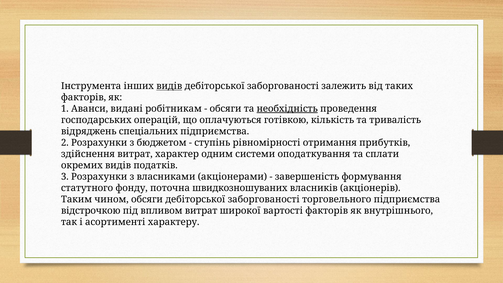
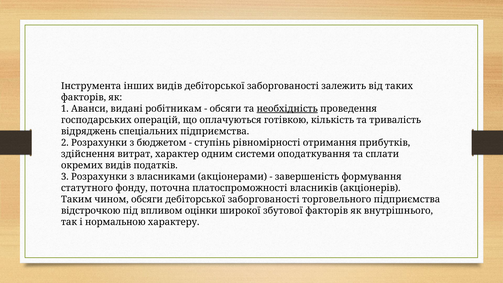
видів at (169, 86) underline: present -> none
швидкозношуваних: швидкозношуваних -> платоспроможності
впливом витрат: витрат -> оцінки
вартості: вартості -> збутової
асортименті: асортименті -> нормальною
